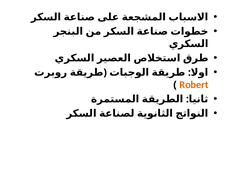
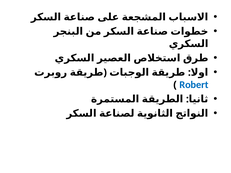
Robert colour: orange -> blue
